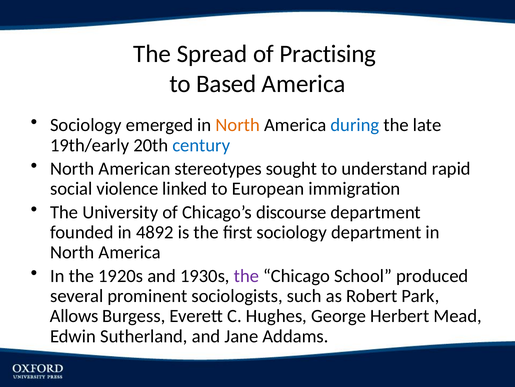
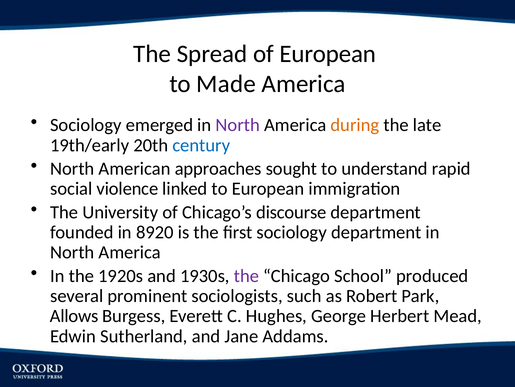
of Practising: Practising -> European
Based: Based -> Made
North at (238, 125) colour: orange -> purple
during colour: blue -> orange
stereotypes: stereotypes -> approaches
4892: 4892 -> 8920
